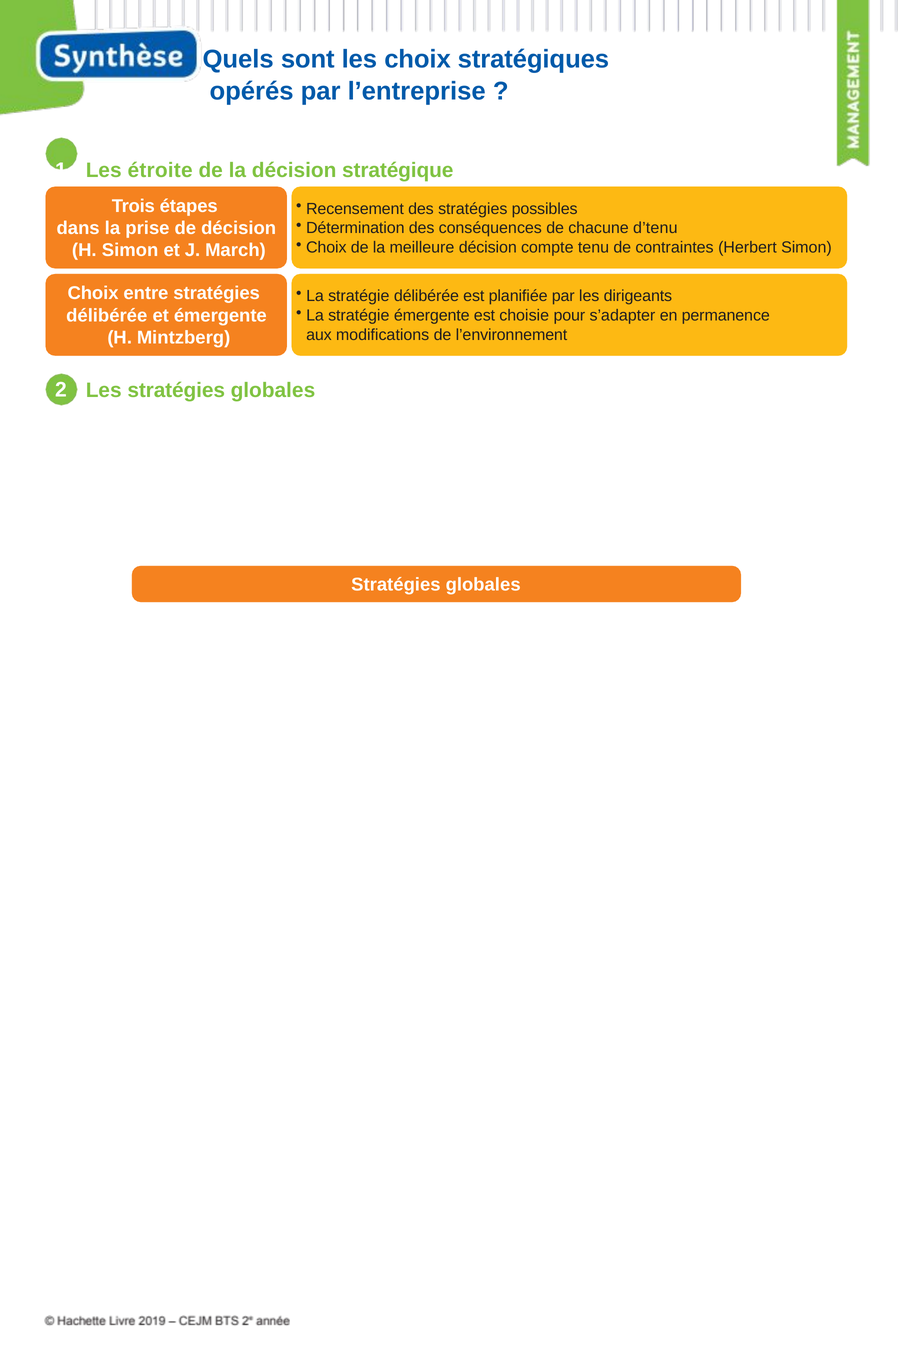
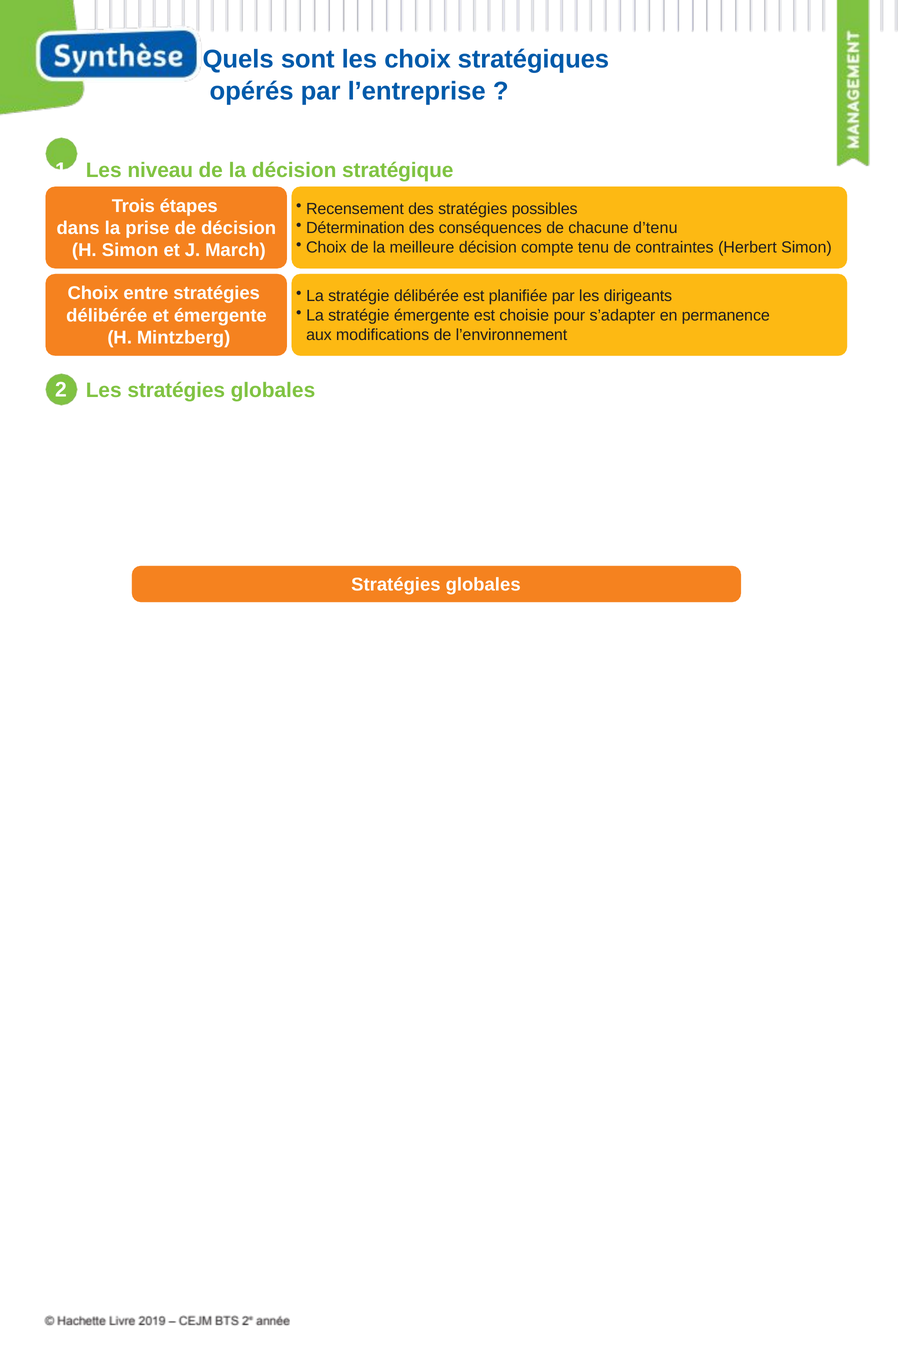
étroite: étroite -> niveau
